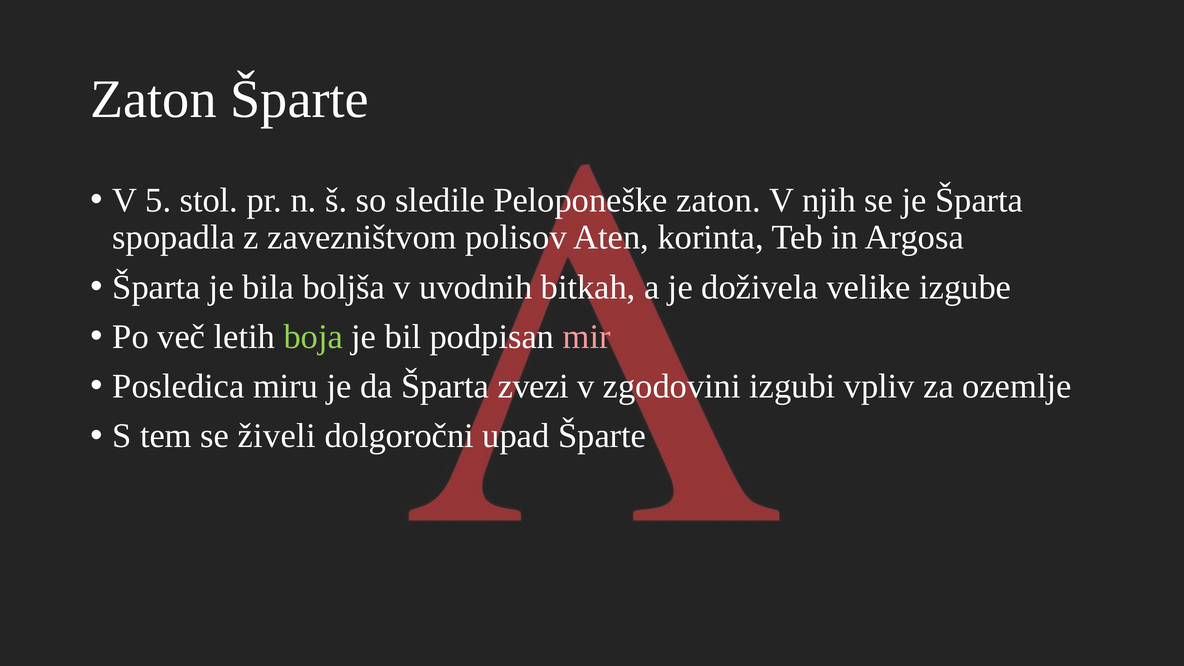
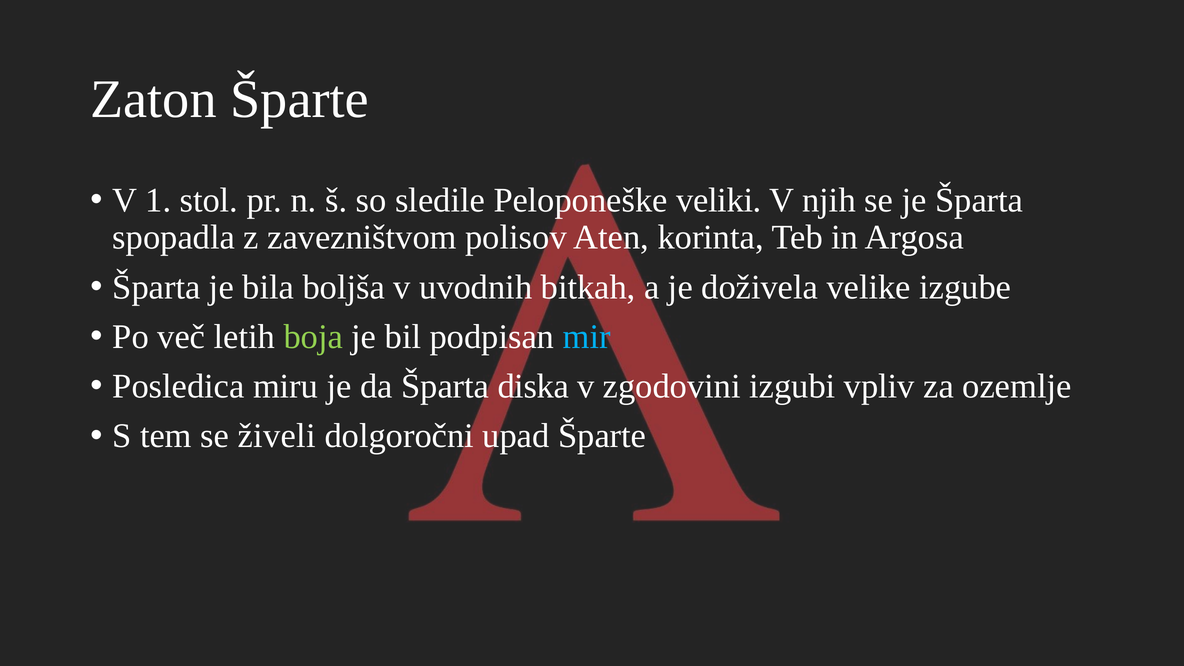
5: 5 -> 1
Peloponeške zaton: zaton -> veliki
mir colour: pink -> light blue
zvezi: zvezi -> diska
